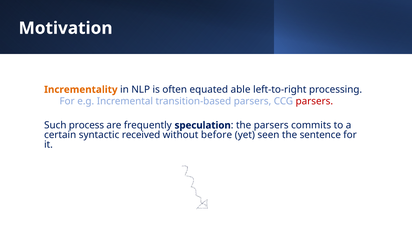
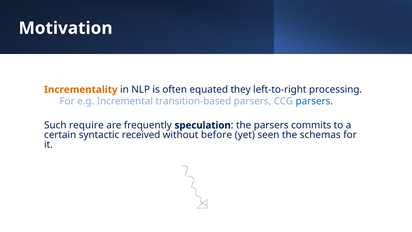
able: able -> they
parsers at (314, 101) colour: red -> blue
process: process -> require
sentence: sentence -> schemas
